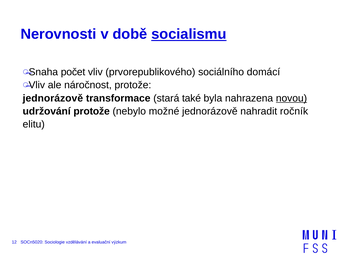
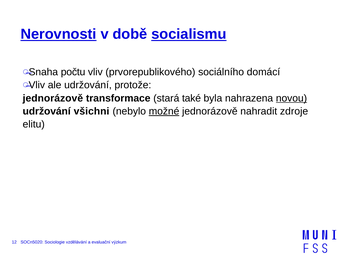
Nerovnosti underline: none -> present
počet: počet -> počtu
ale náročnost: náročnost -> udržování
udržování protože: protože -> všichni
možné underline: none -> present
ročník: ročník -> zdroje
